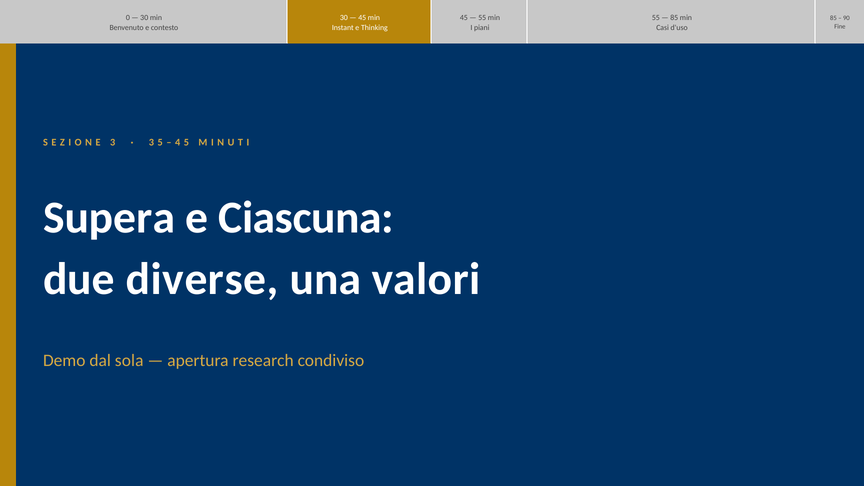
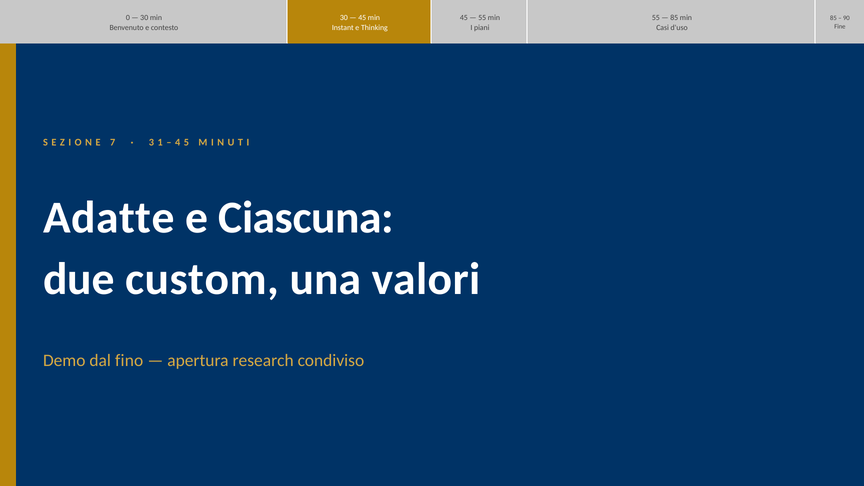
E 3: 3 -> 7
5 at (160, 142): 5 -> 1
Supera: Supera -> Adatte
diverse: diverse -> custom
sola: sola -> fino
